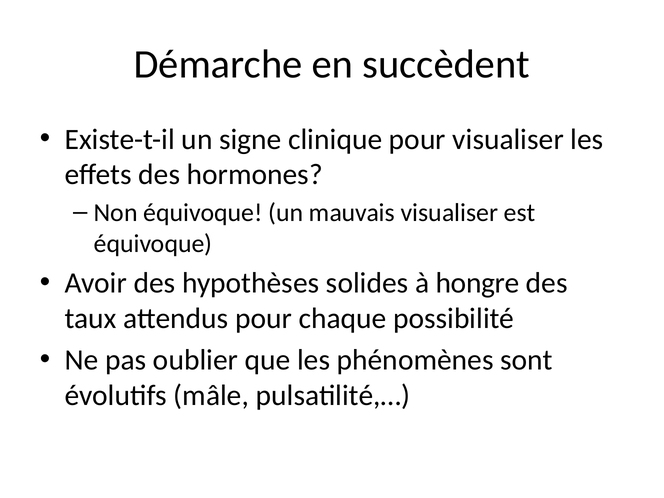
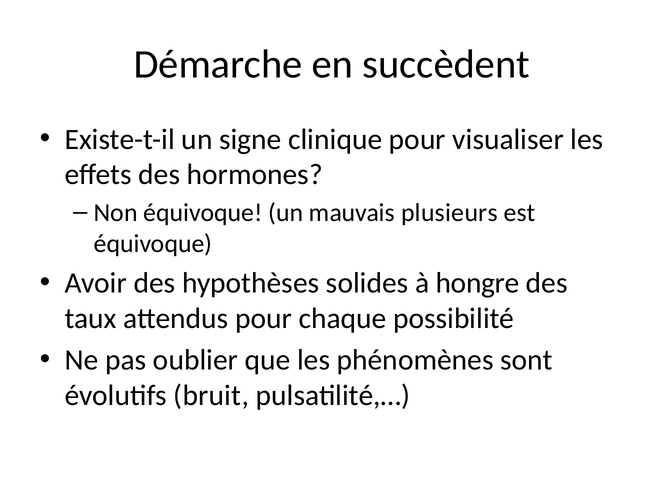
mauvais visualiser: visualiser -> plusieurs
mâle: mâle -> bruit
